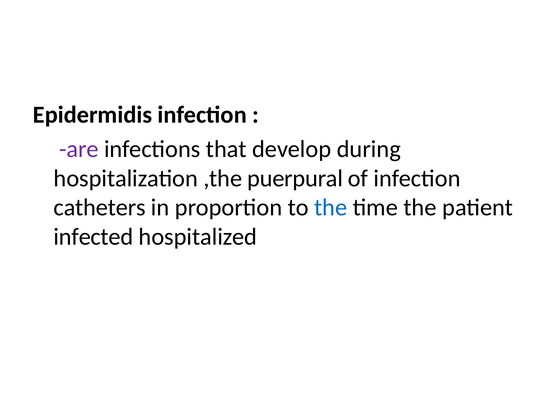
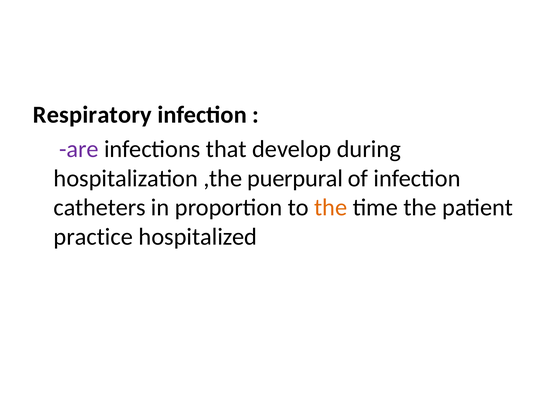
Epidermidis: Epidermidis -> Respiratory
the at (331, 208) colour: blue -> orange
infected: infected -> practice
